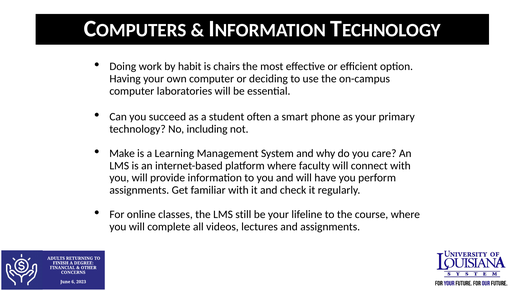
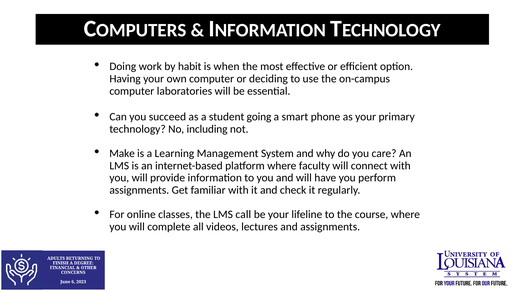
chairs: chairs -> when
often: often -> going
still: still -> call
